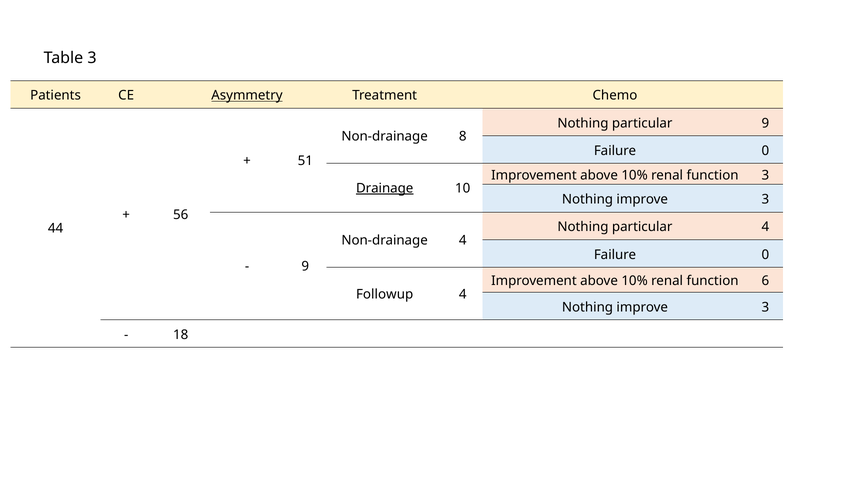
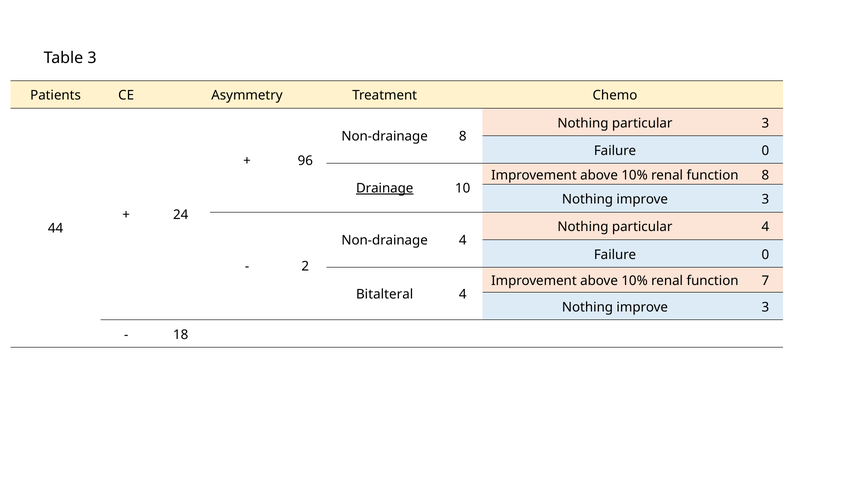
Asymmetry underline: present -> none
particular 9: 9 -> 3
51: 51 -> 96
function 3: 3 -> 8
56: 56 -> 24
9 at (305, 266): 9 -> 2
6: 6 -> 7
Followup: Followup -> Bitalteral
